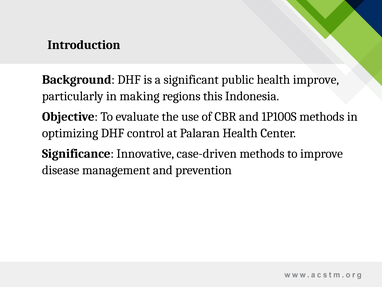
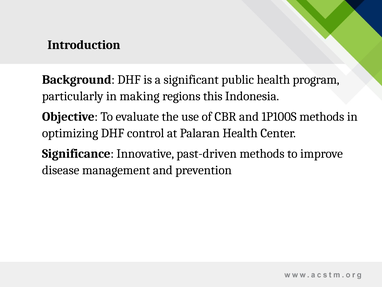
health improve: improve -> program
case-driven: case-driven -> past-driven
